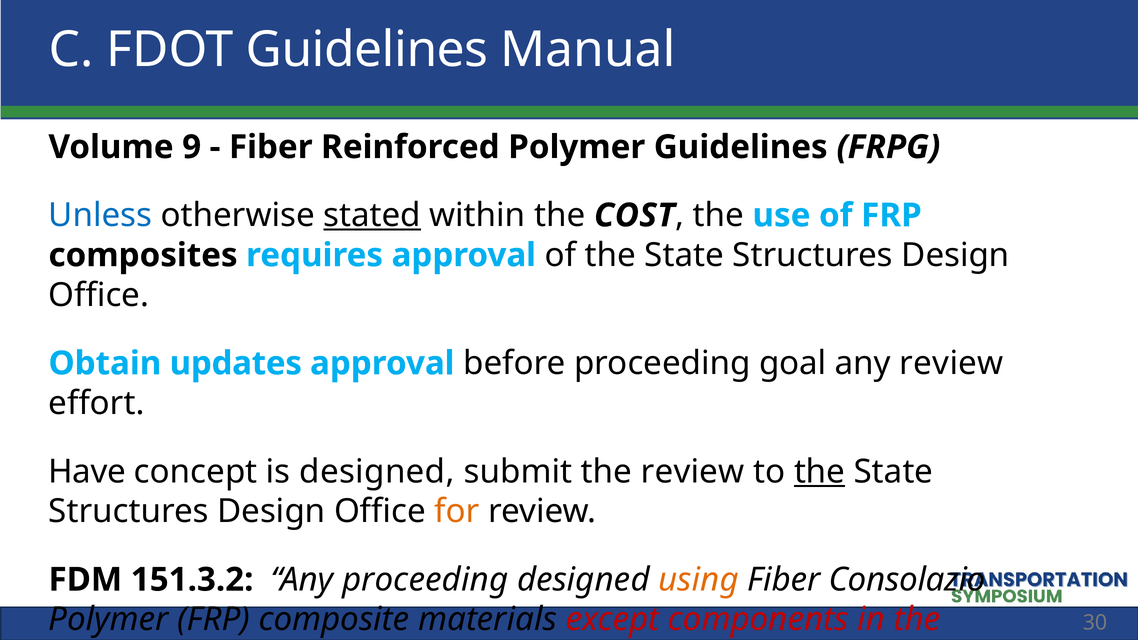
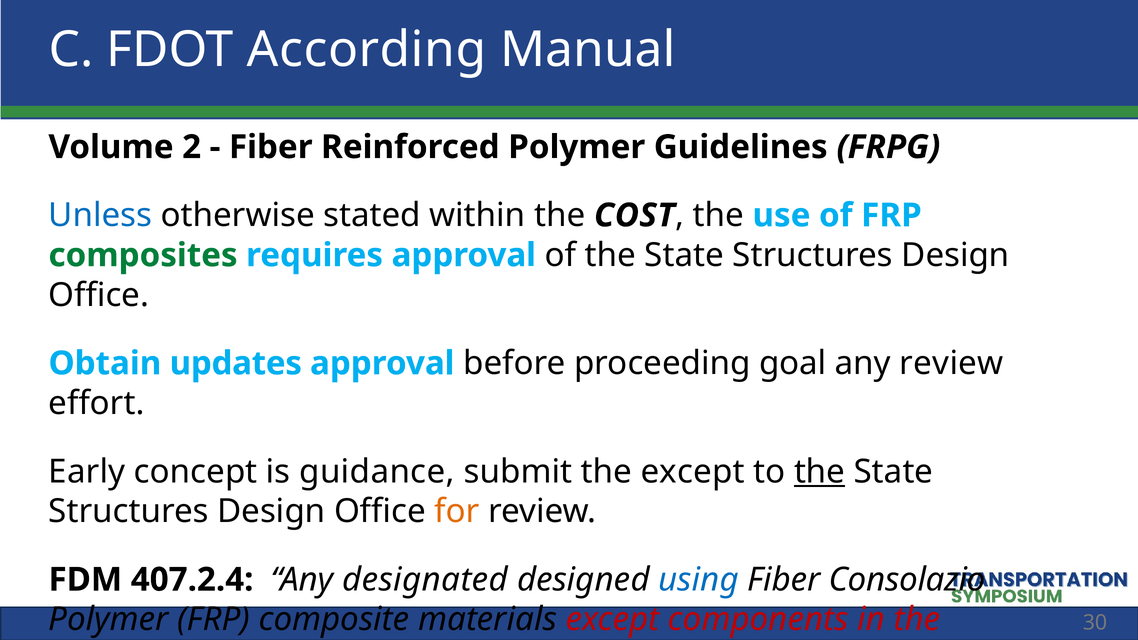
FDOT Guidelines: Guidelines -> According
Volume 9: 9 -> 2
stated underline: present -> none
composites colour: black -> green
Have: Have -> Early
is designed: designed -> guidance
the review: review -> except
151.3.2: 151.3.2 -> 407.2.4
Any proceeding: proceeding -> designated
using colour: orange -> blue
